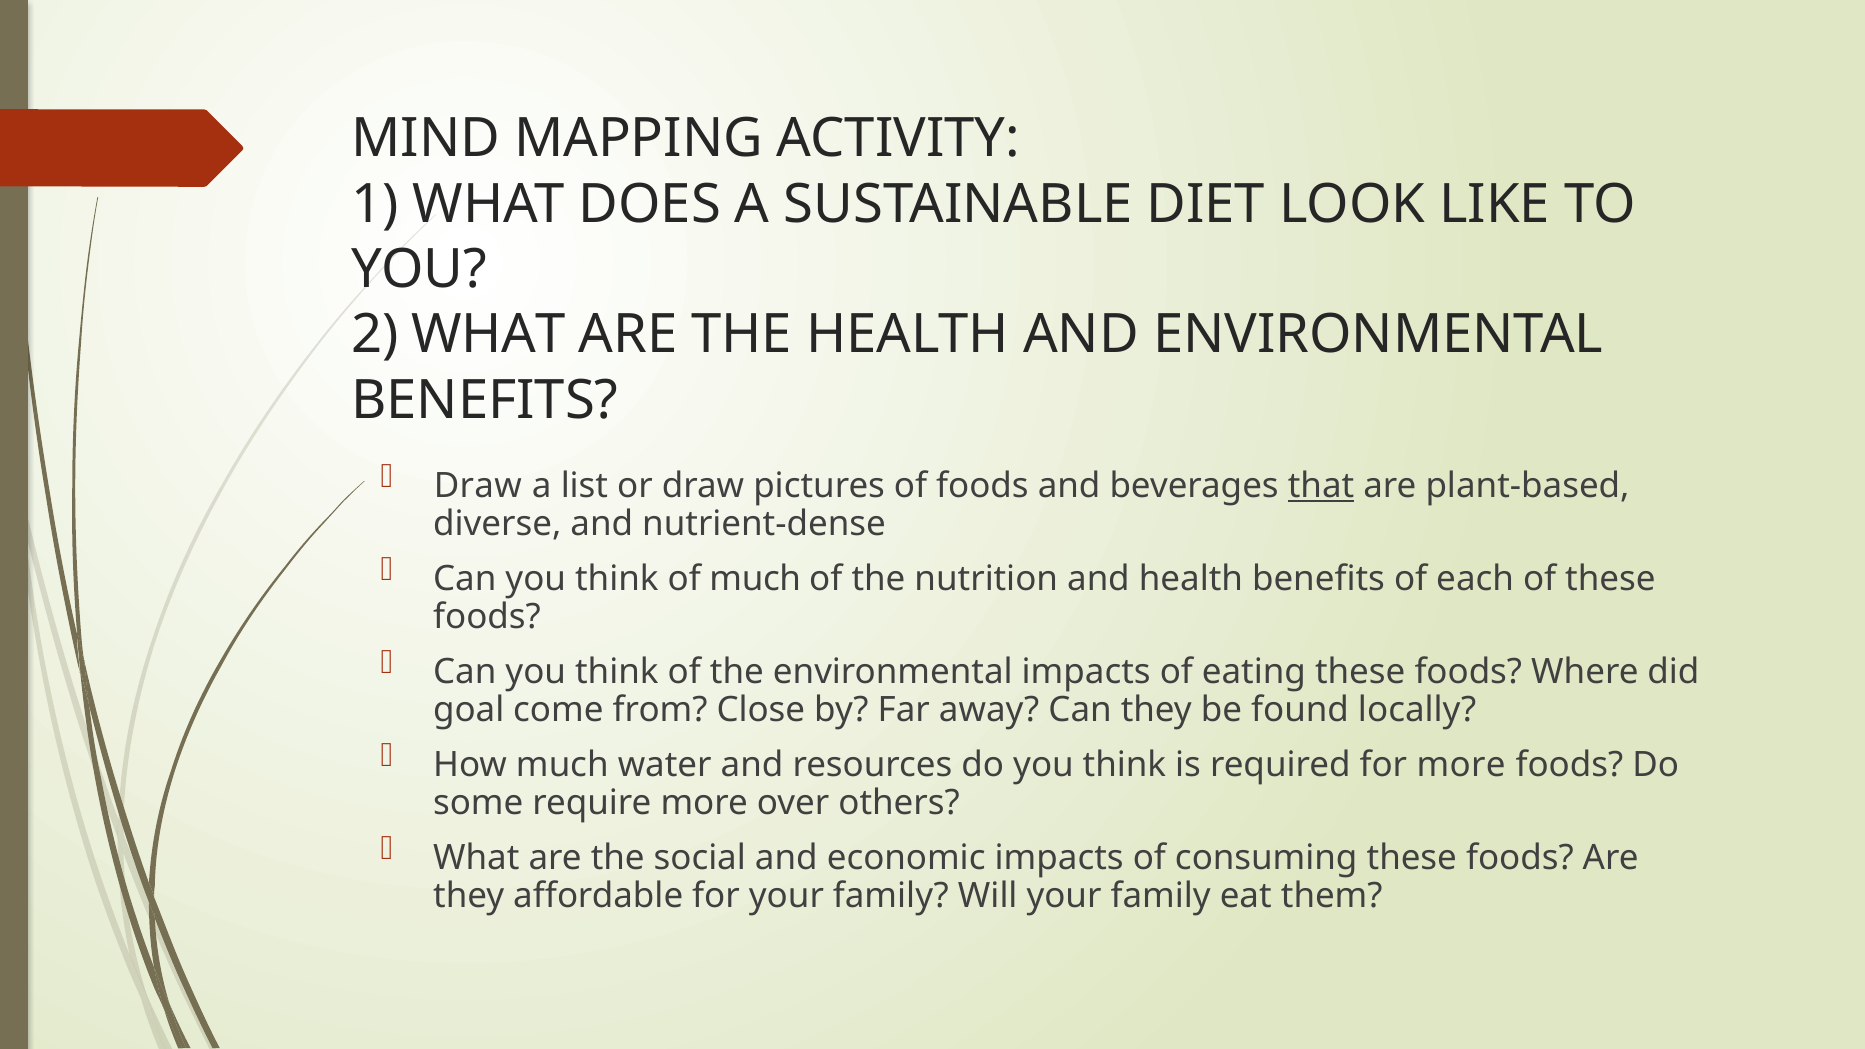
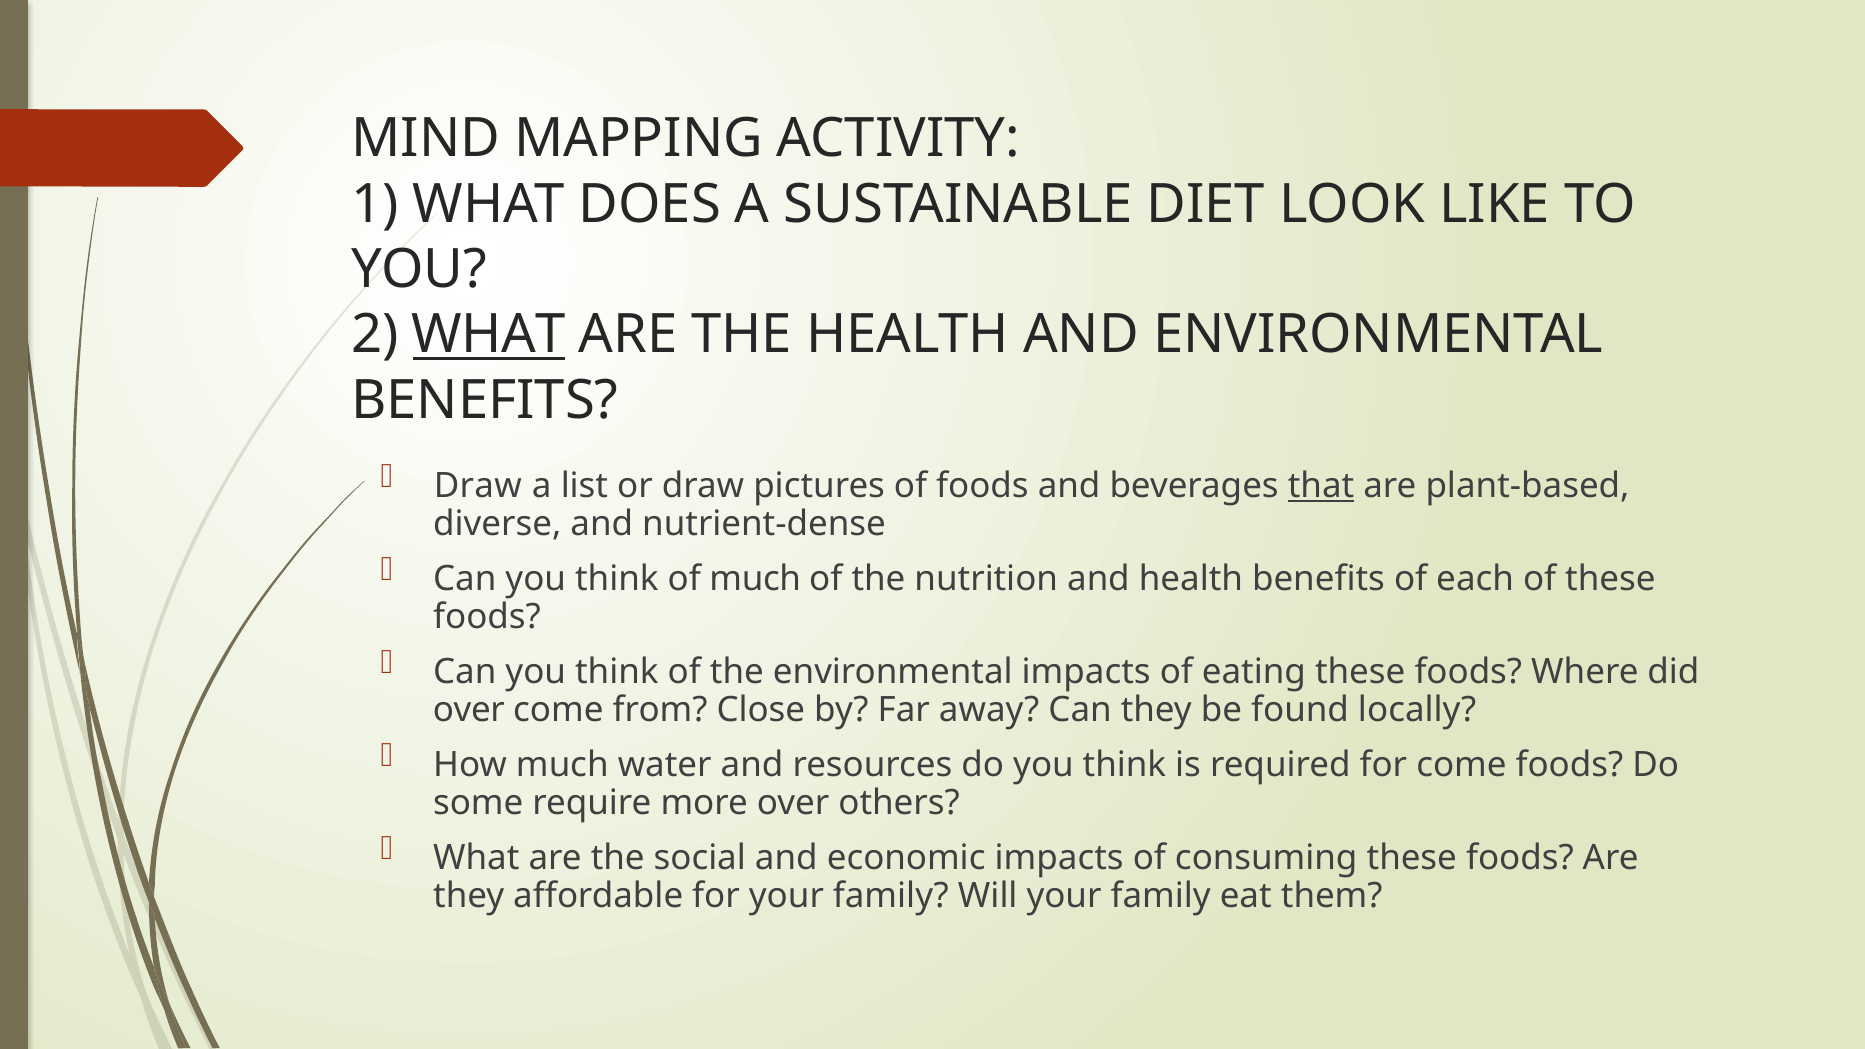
WHAT at (489, 335) underline: none -> present
goal at (469, 710): goal -> over
for more: more -> come
